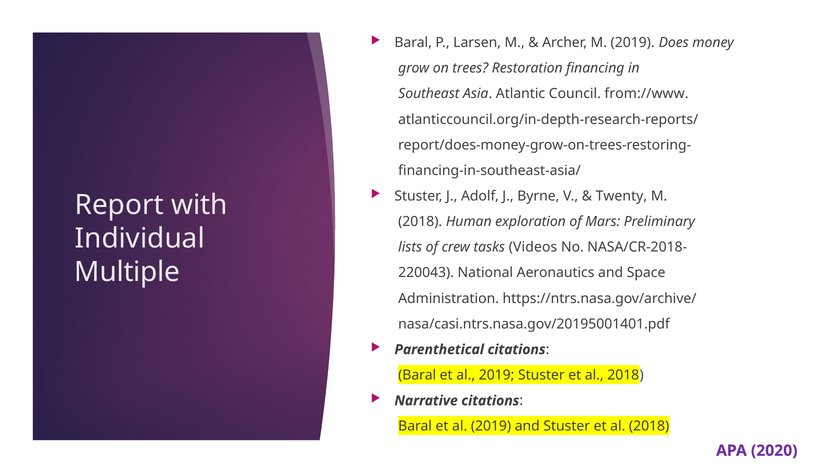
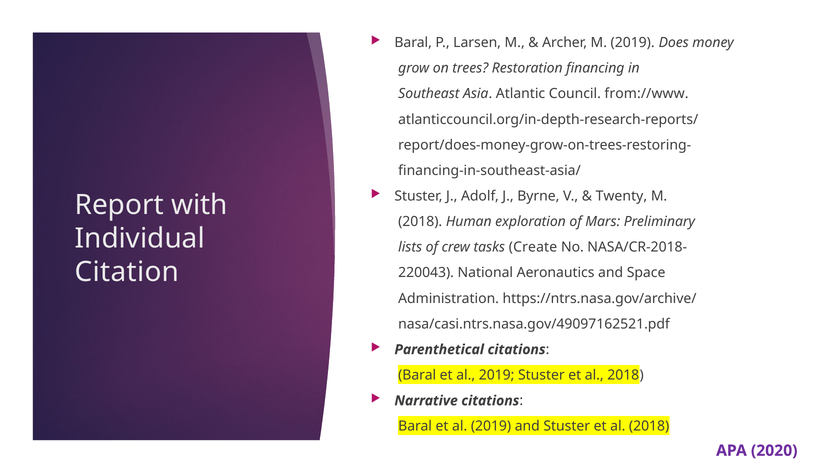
Videos: Videos -> Create
Multiple: Multiple -> Citation
nasa/casi.ntrs.nasa.gov/20195001401.pdf: nasa/casi.ntrs.nasa.gov/20195001401.pdf -> nasa/casi.ntrs.nasa.gov/49097162521.pdf
